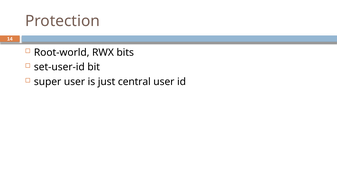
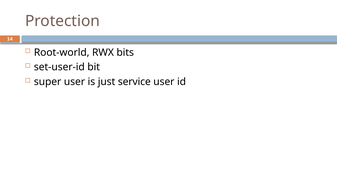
central: central -> service
